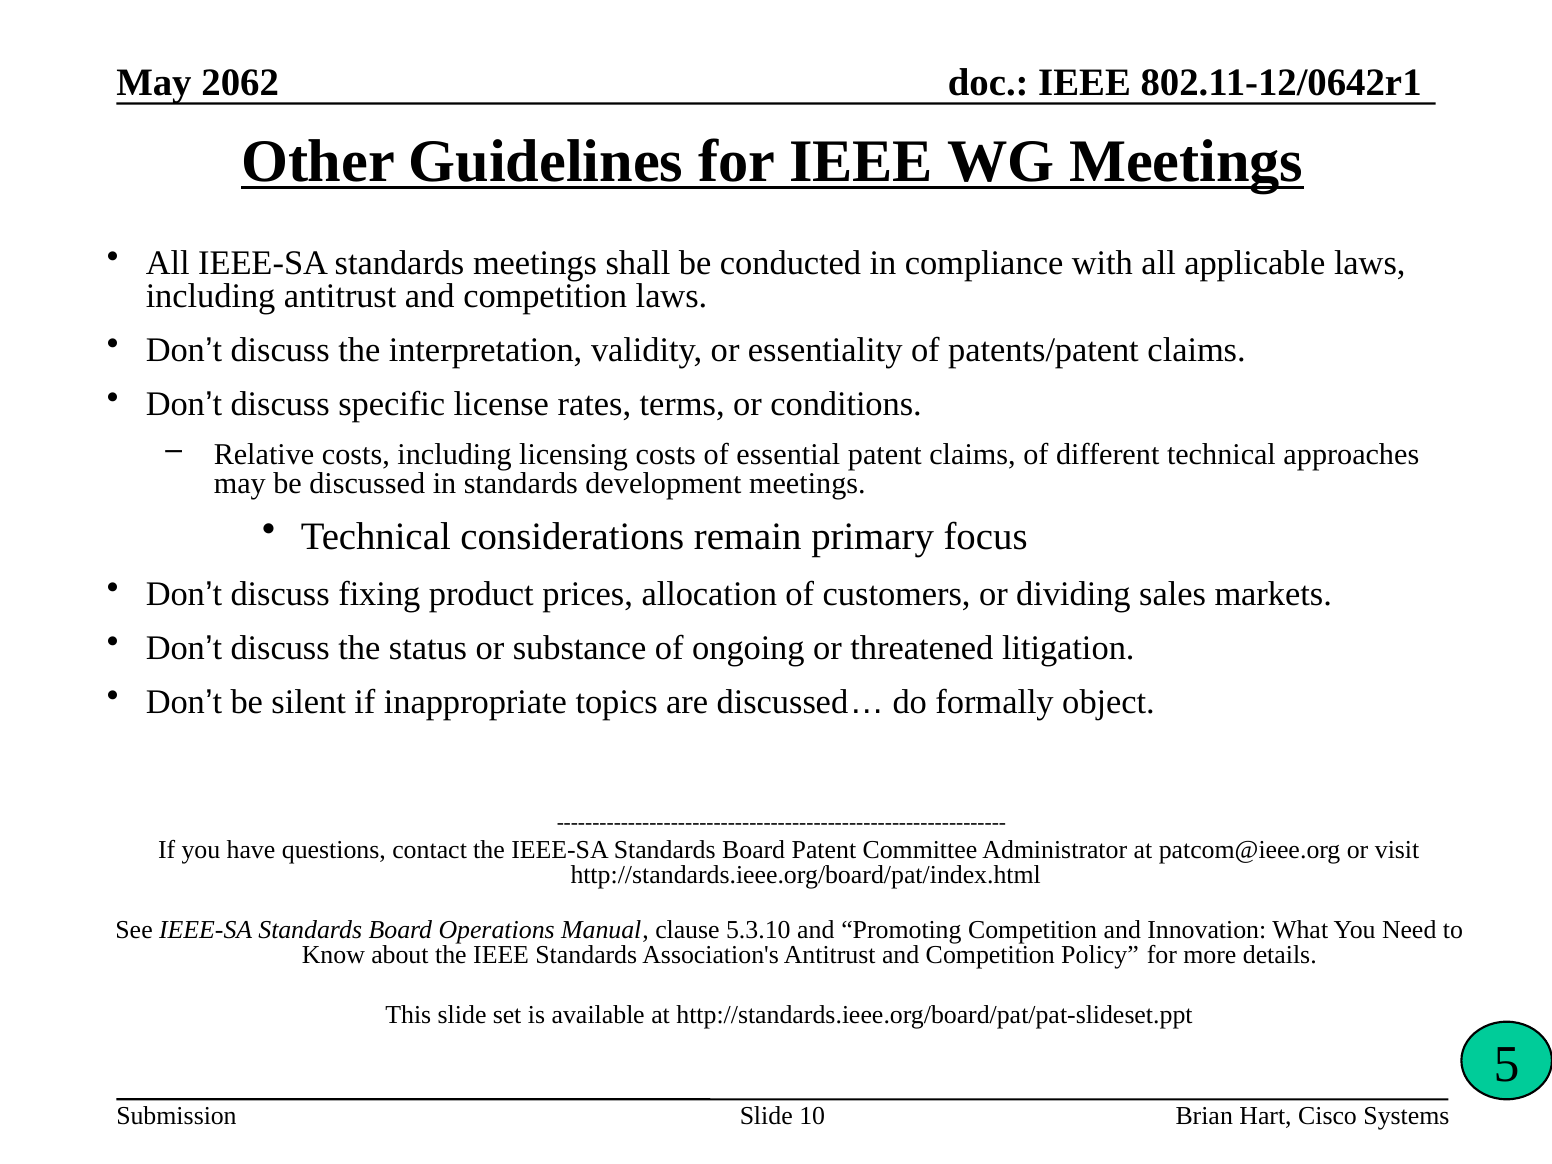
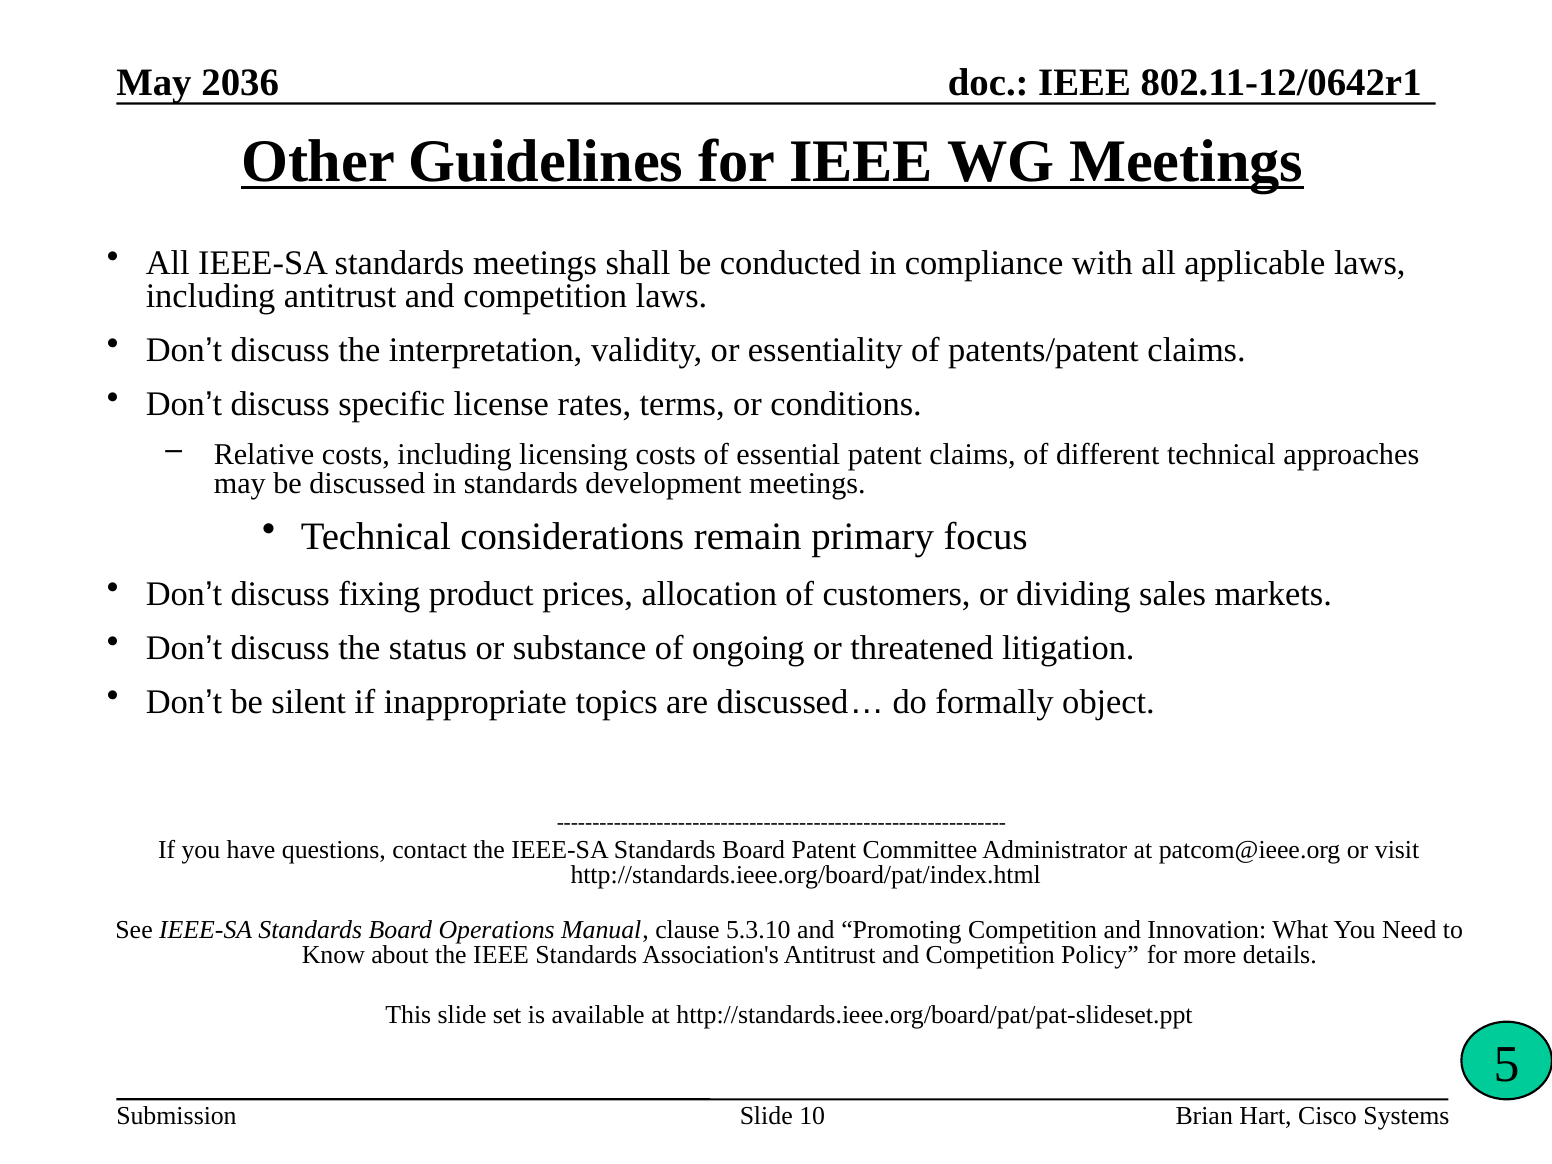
2062: 2062 -> 2036
